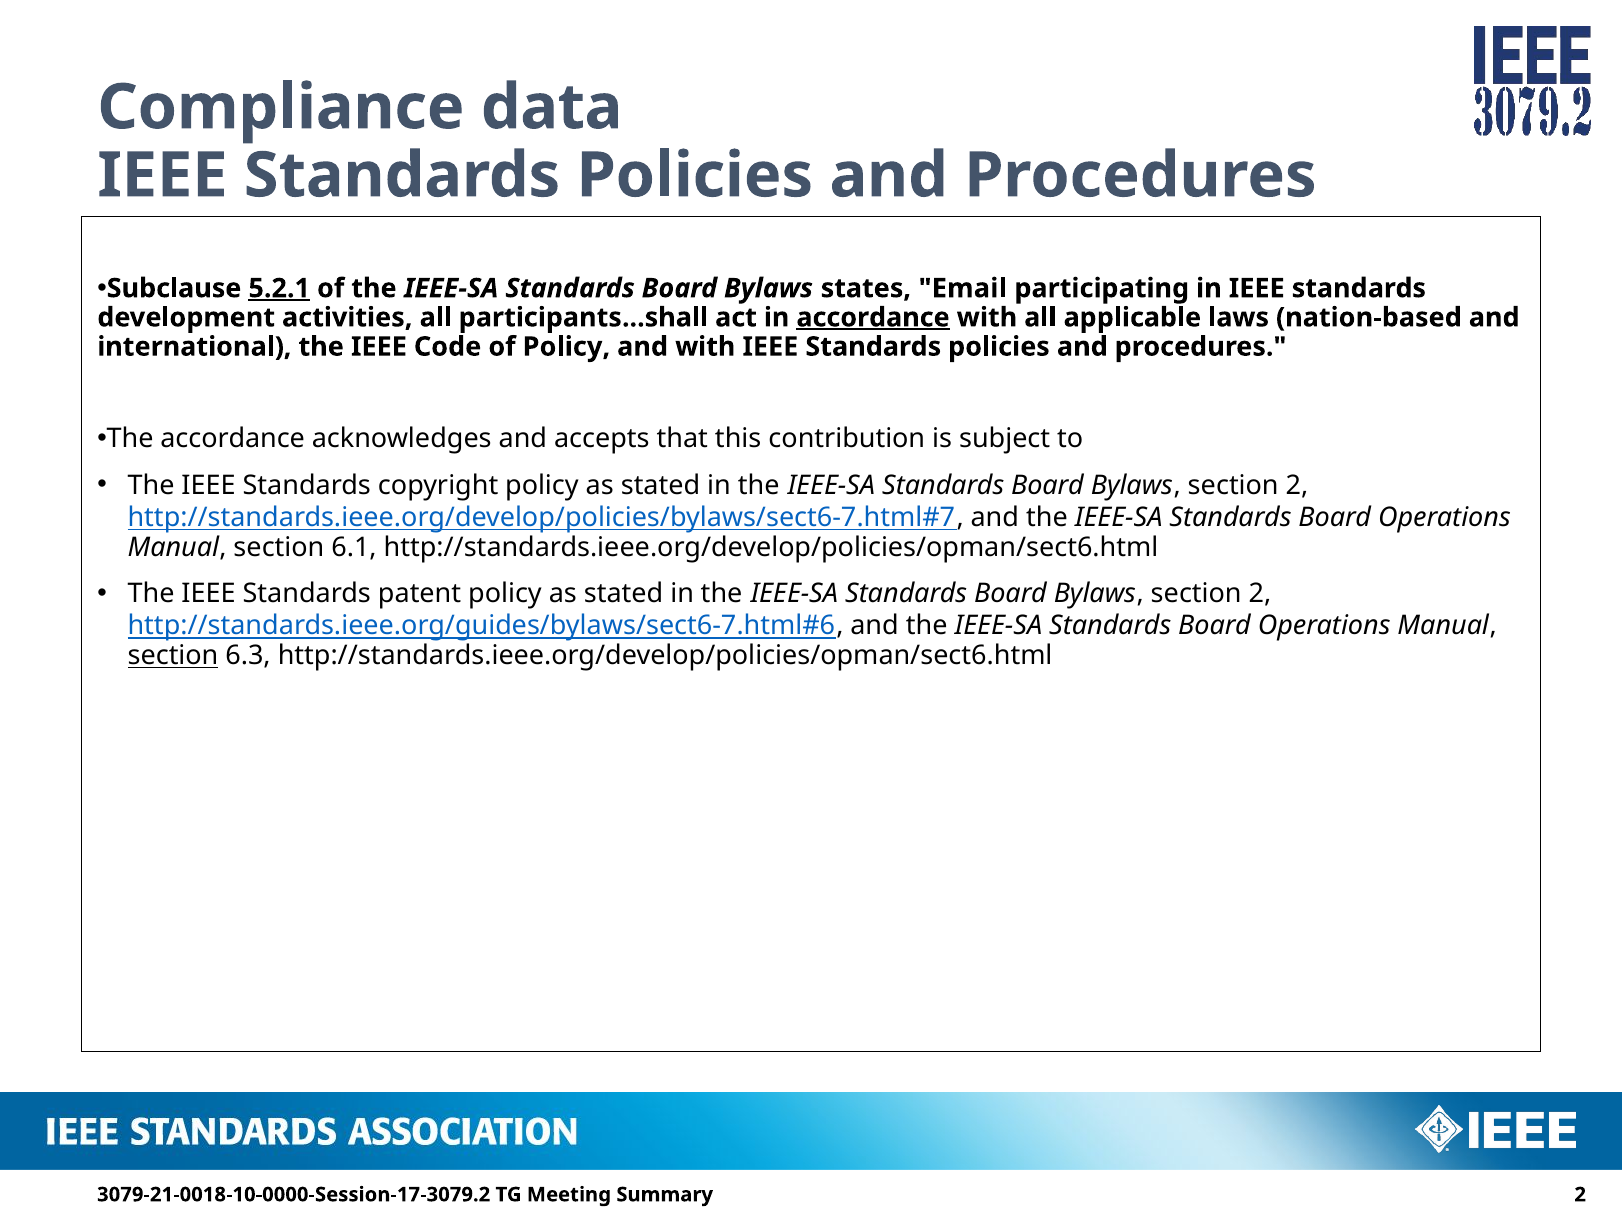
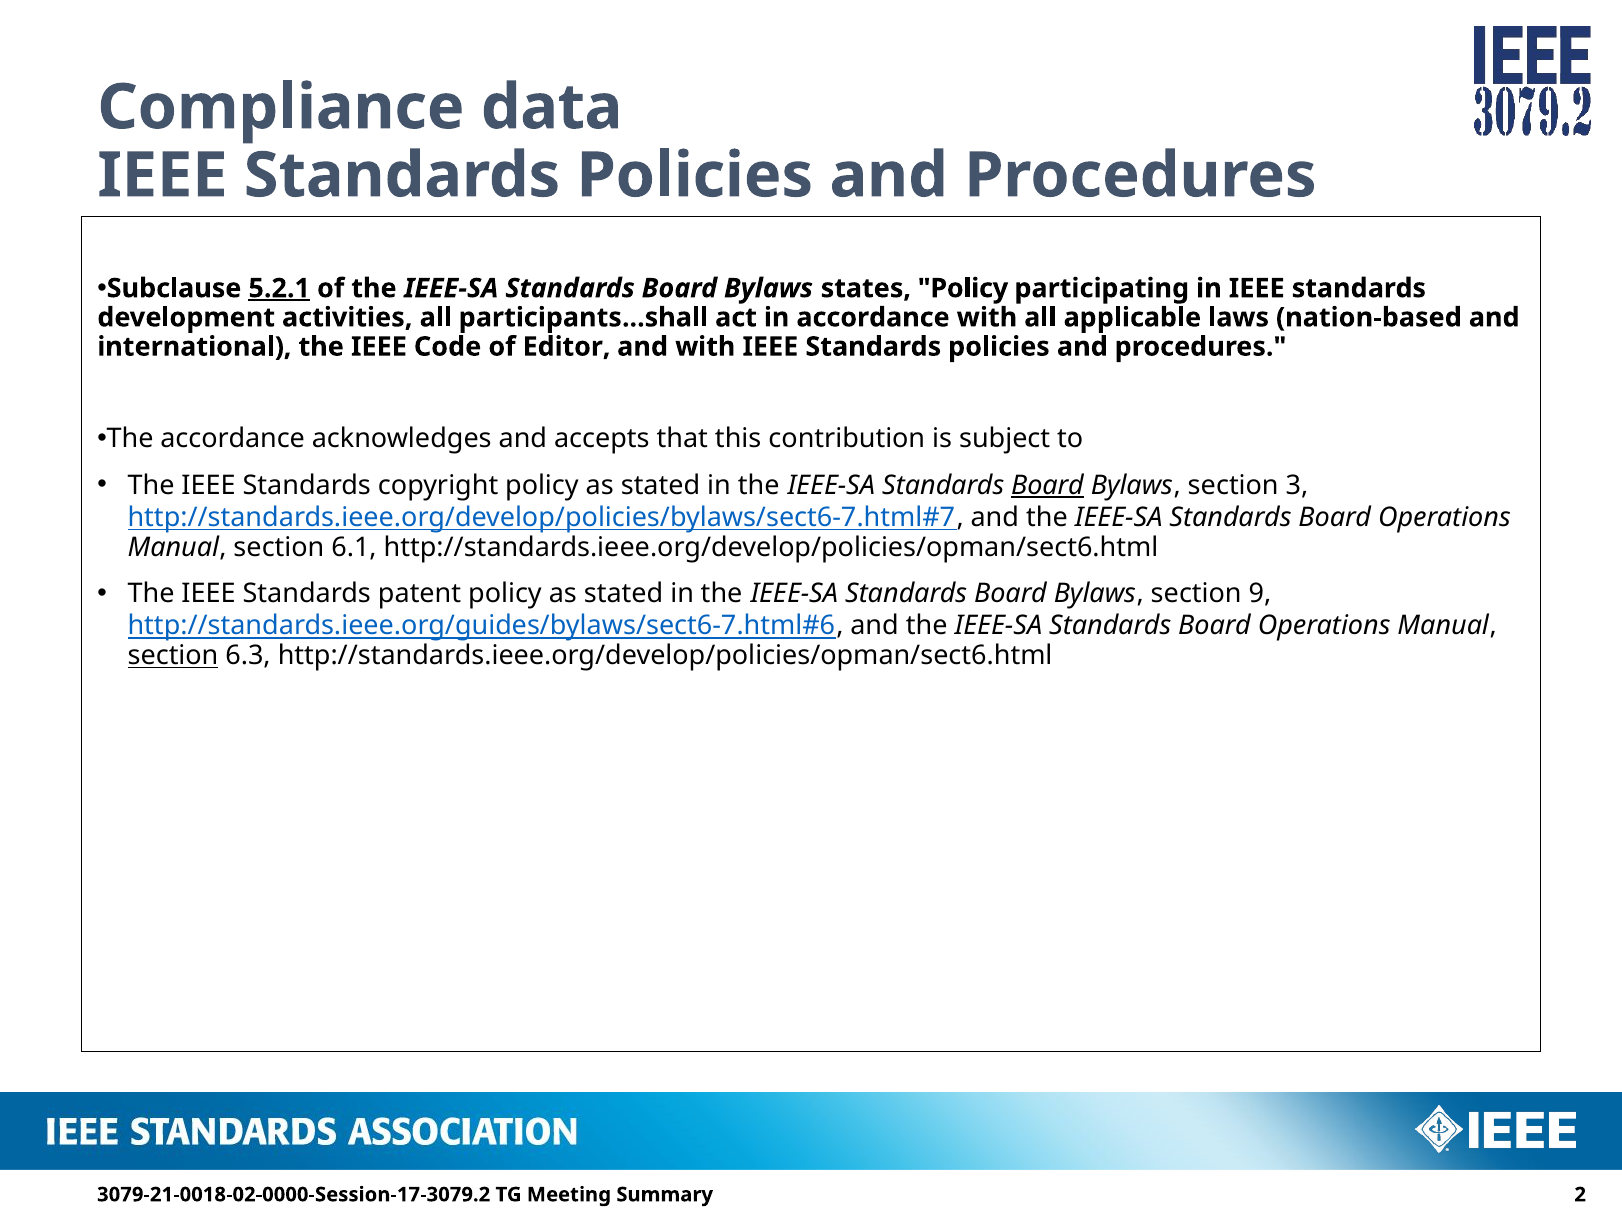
states Email: Email -> Policy
accordance at (873, 317) underline: present -> none
of Policy: Policy -> Editor
Board at (1048, 485) underline: none -> present
2 at (1297, 485): 2 -> 3
2 at (1260, 593): 2 -> 9
3079-21-0018-10-0000-Session-17-3079.2: 3079-21-0018-10-0000-Session-17-3079.2 -> 3079-21-0018-02-0000-Session-17-3079.2
